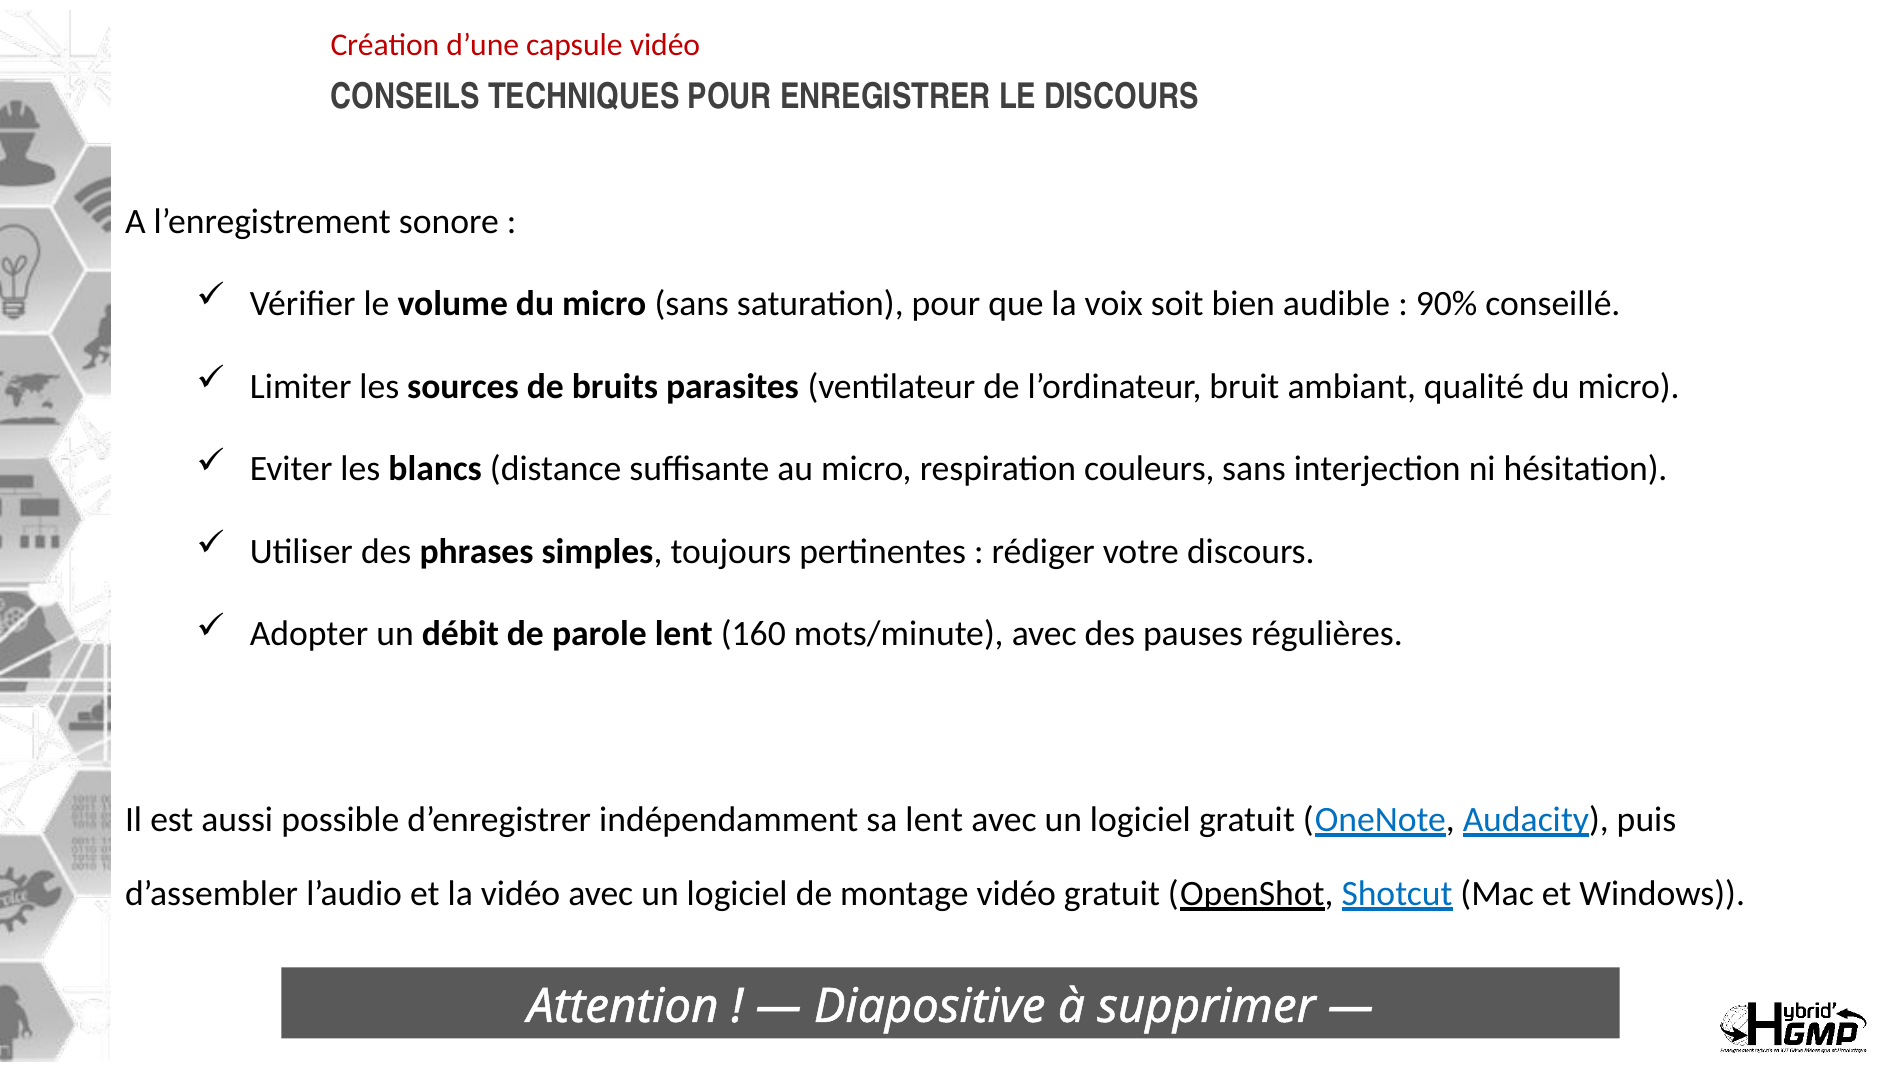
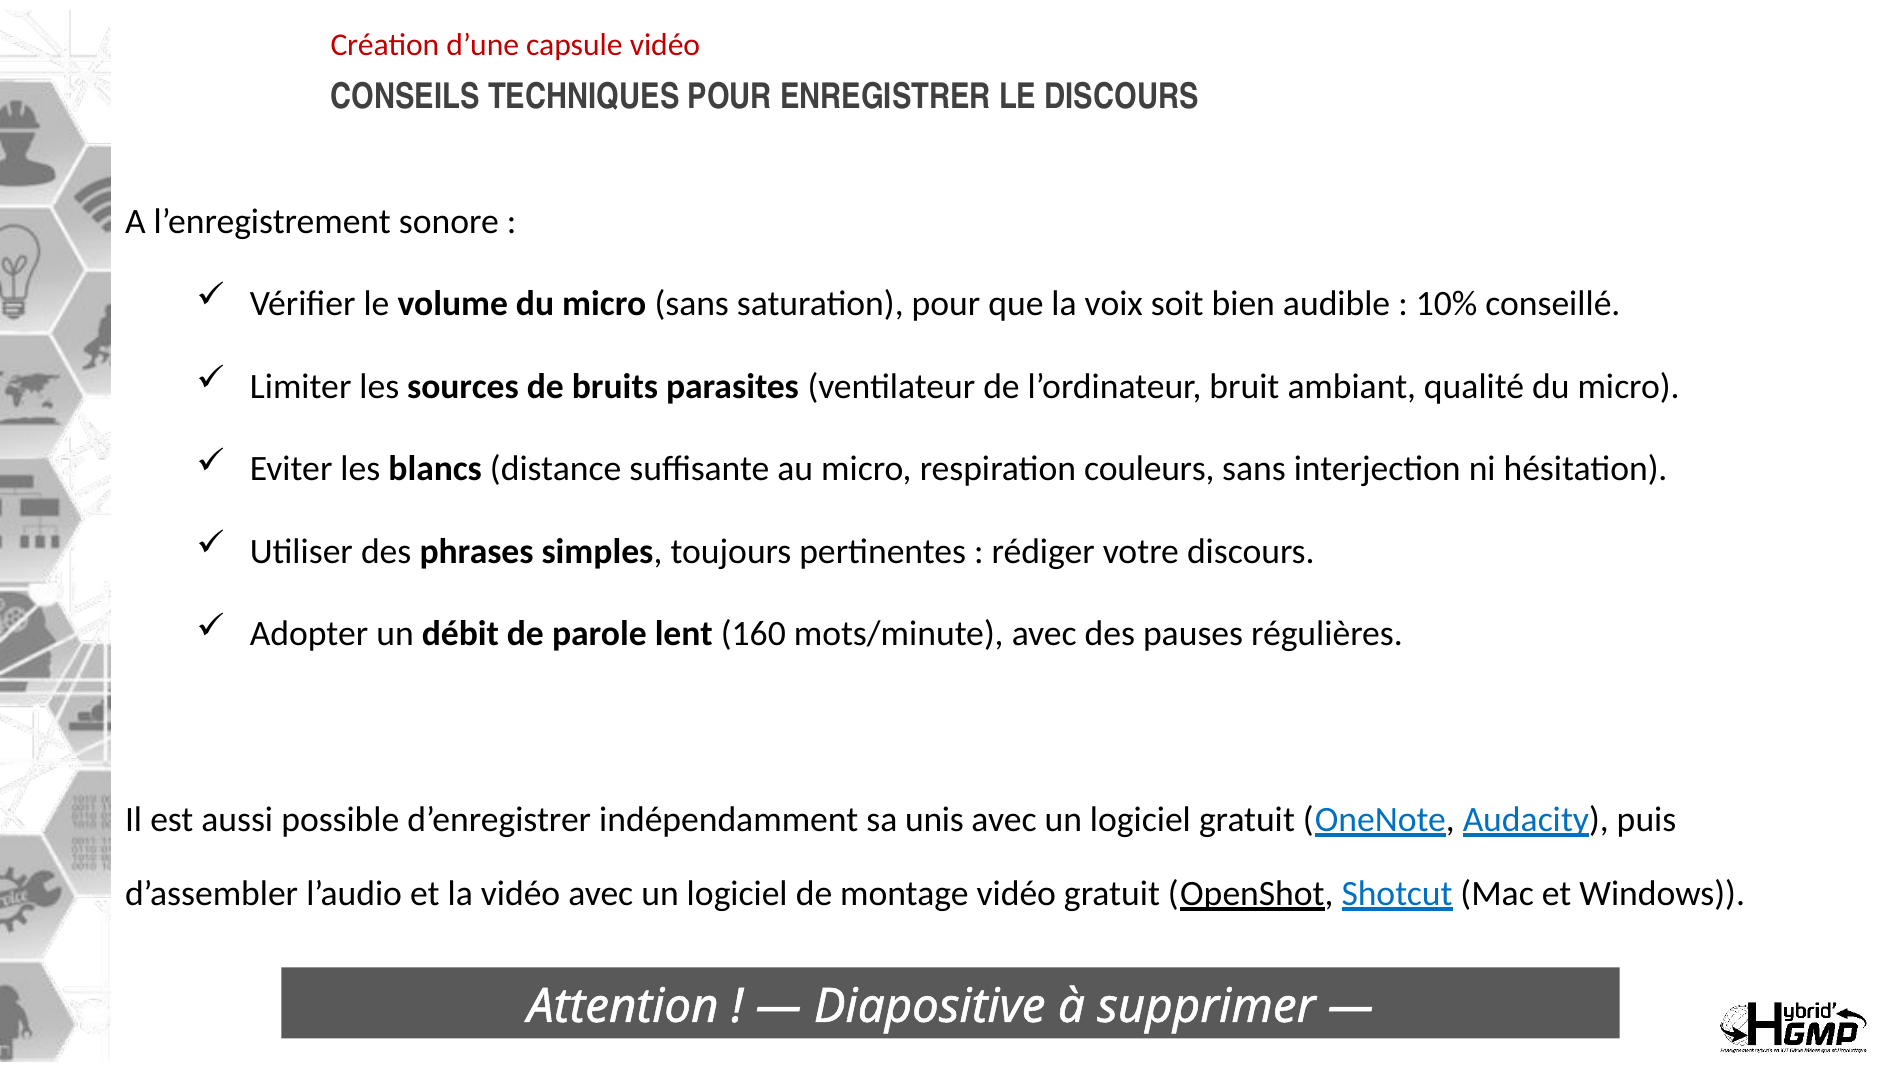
90%: 90% -> 10%
sa lent: lent -> unis
